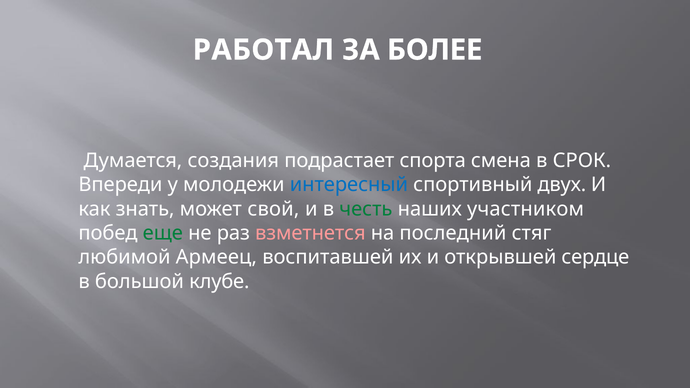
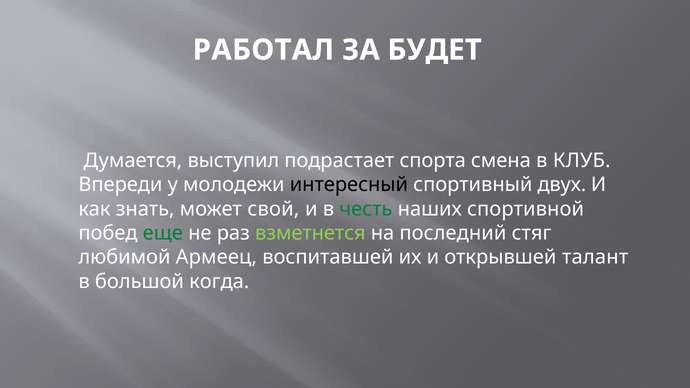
БОЛЕЕ: БОЛЕЕ -> БУДЕТ
создания: создания -> выступил
СРОК: СРОК -> КЛУБ
интересный colour: blue -> black
участником: участником -> спортивной
взметнется colour: pink -> light green
сердце: сердце -> талант
клубе: клубе -> когда
